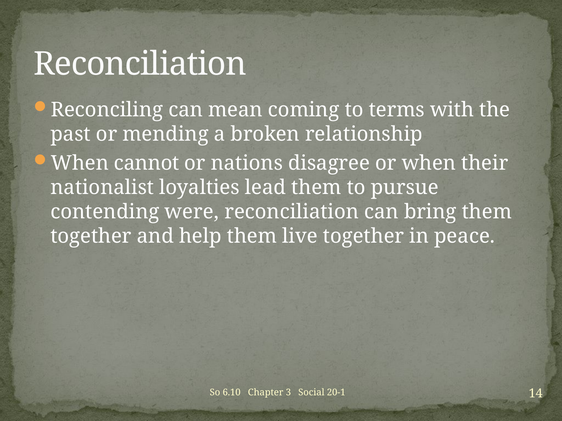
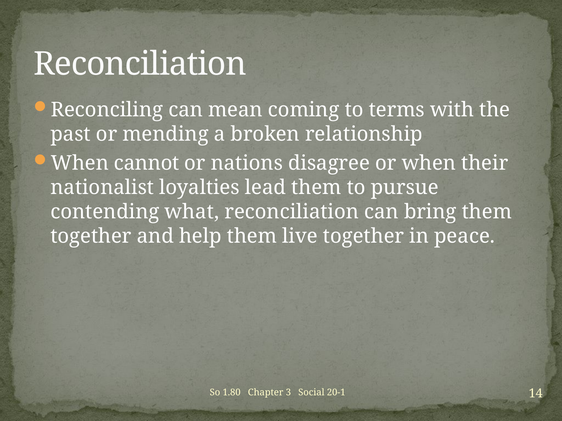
were: were -> what
6.10: 6.10 -> 1.80
